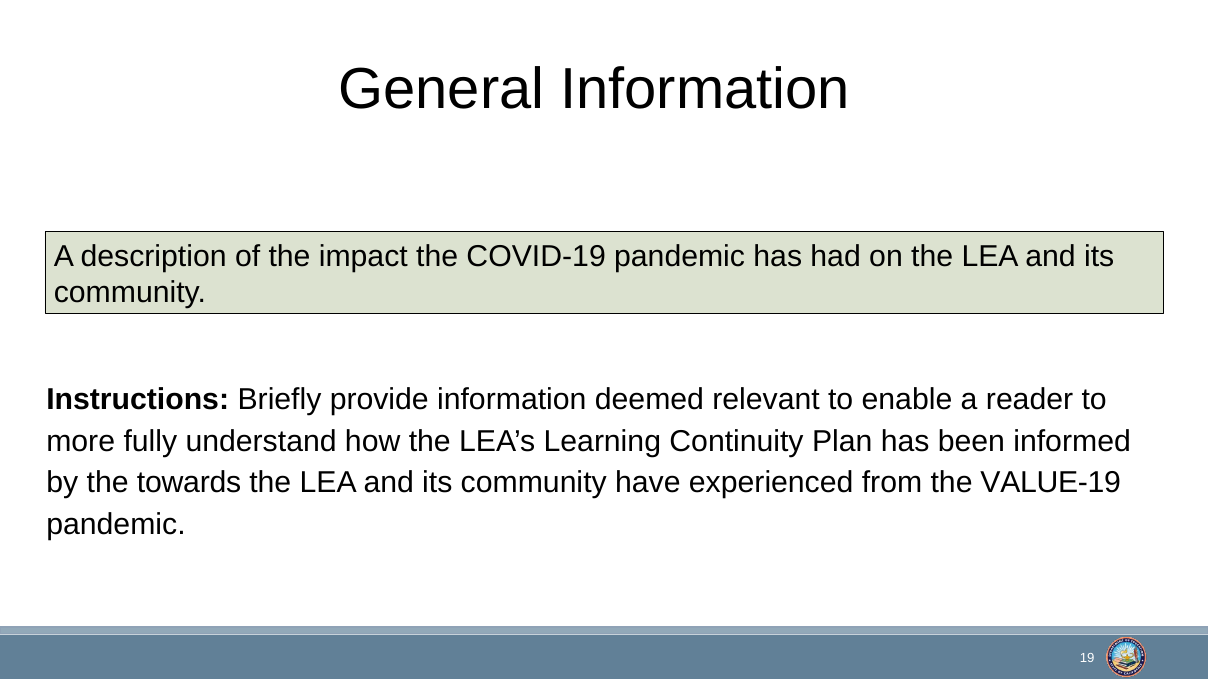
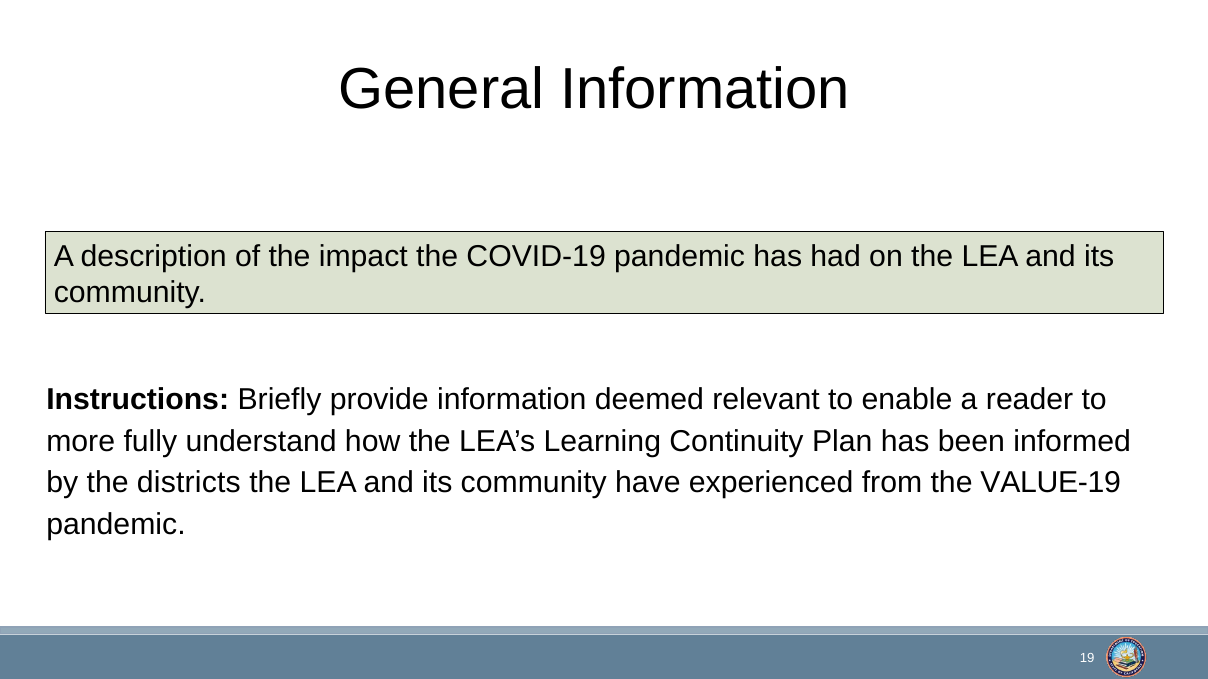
towards: towards -> districts
